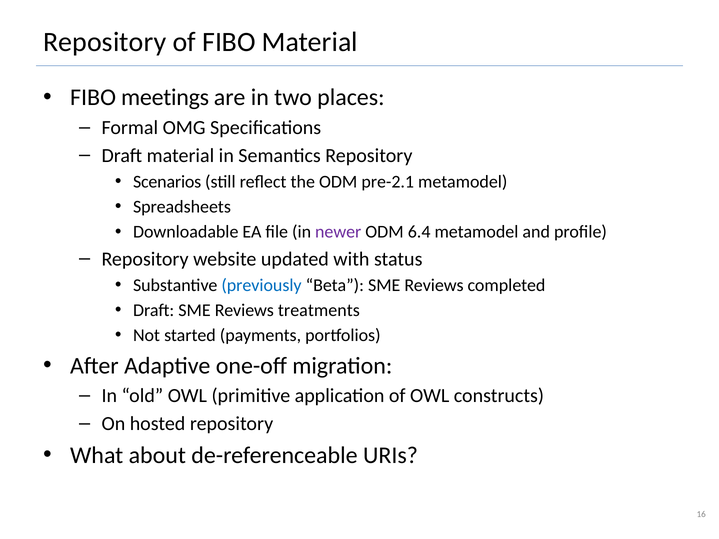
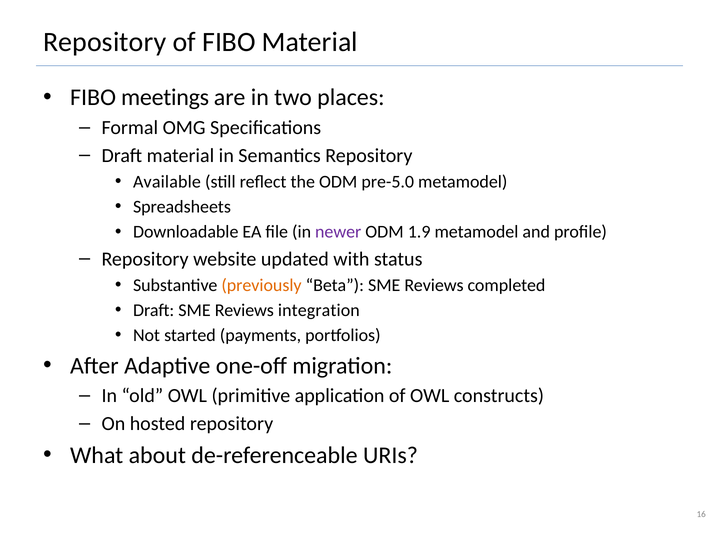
Scenarios: Scenarios -> Available
pre-2.1: pre-2.1 -> pre-5.0
6.4: 6.4 -> 1.9
previously colour: blue -> orange
treatments: treatments -> integration
